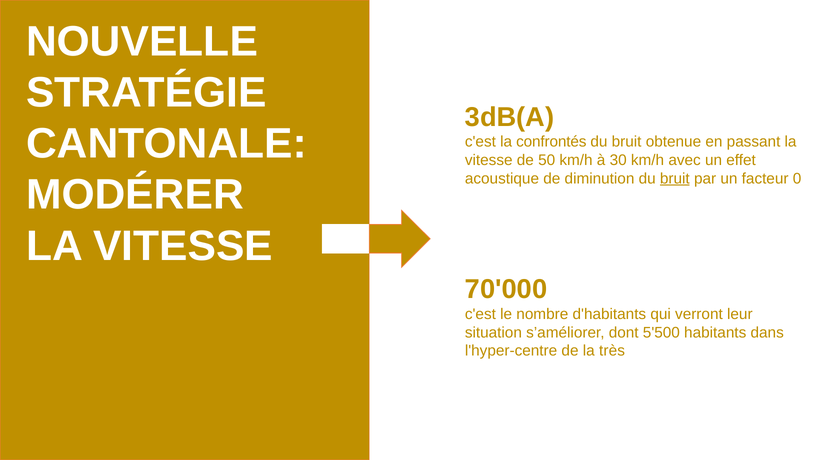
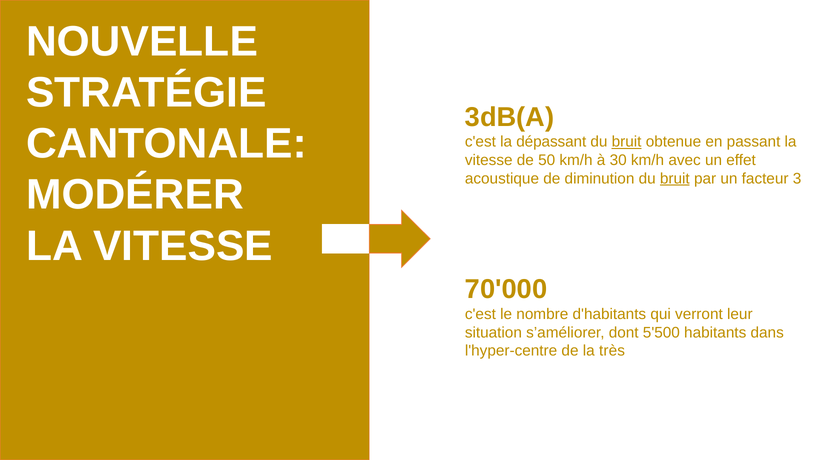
confrontés: confrontés -> dépassant
bruit at (627, 142) underline: none -> present
0: 0 -> 3
